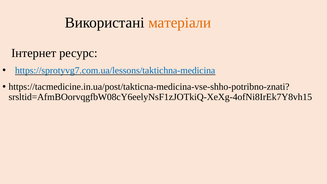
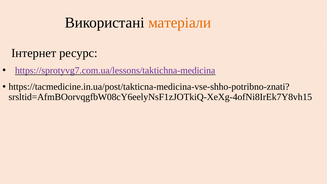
https://sprotyvg7.com.ua/lessons/taktichna-medicina colour: blue -> purple
